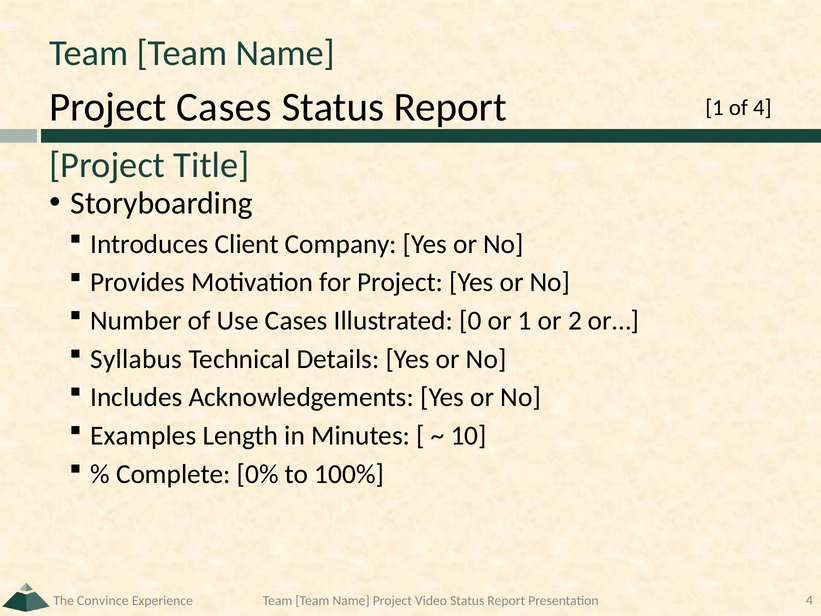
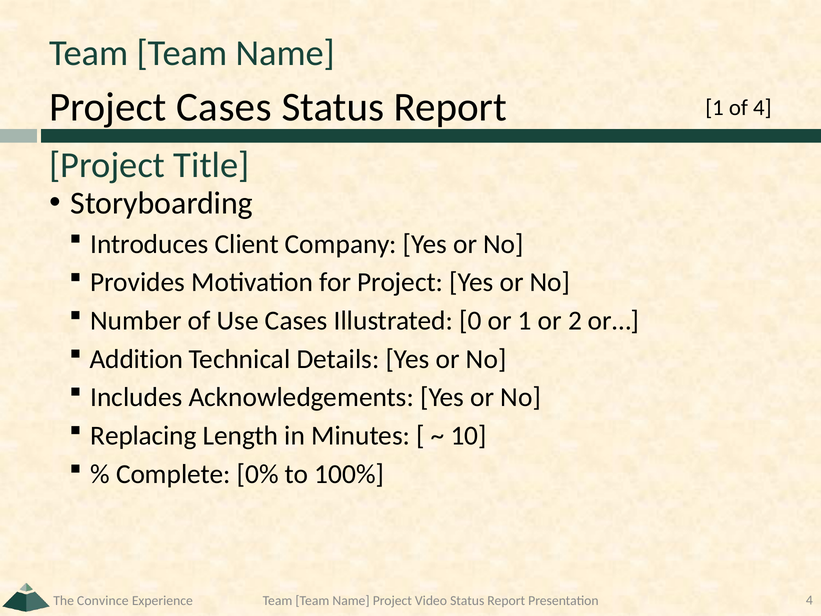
Syllabus: Syllabus -> Addition
Examples: Examples -> Replacing
